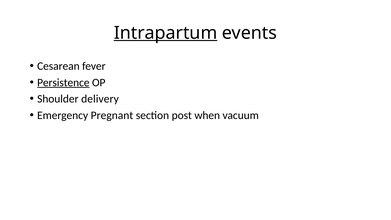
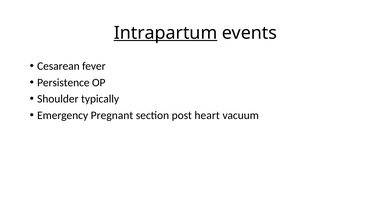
Persistence underline: present -> none
delivery: delivery -> typically
when: when -> heart
